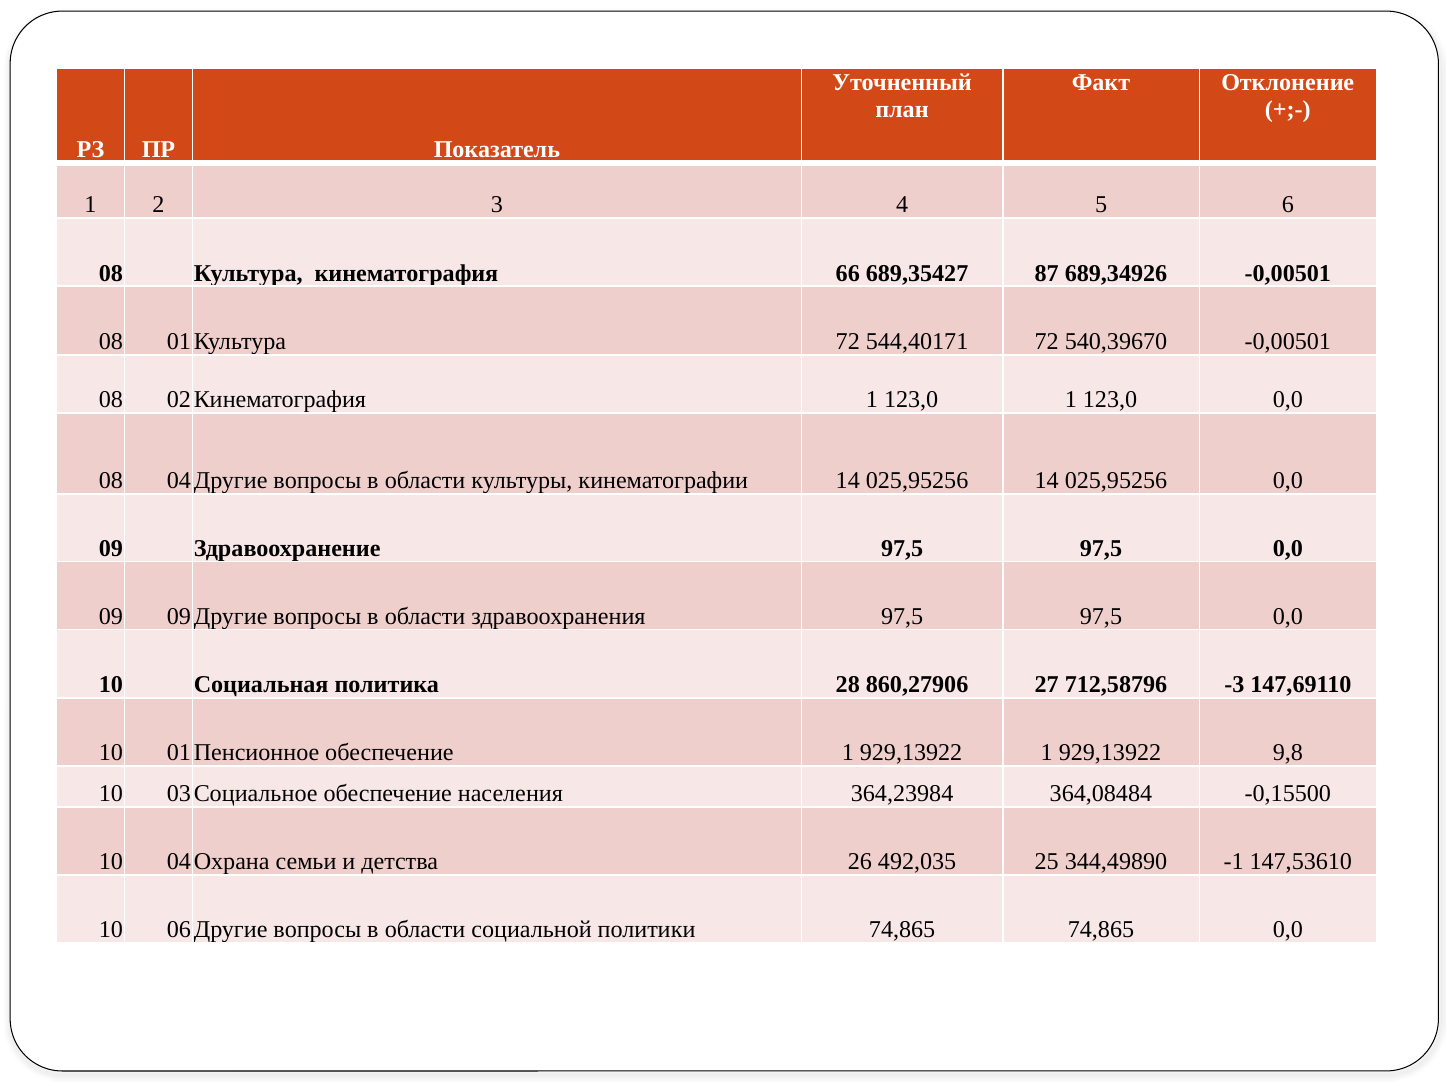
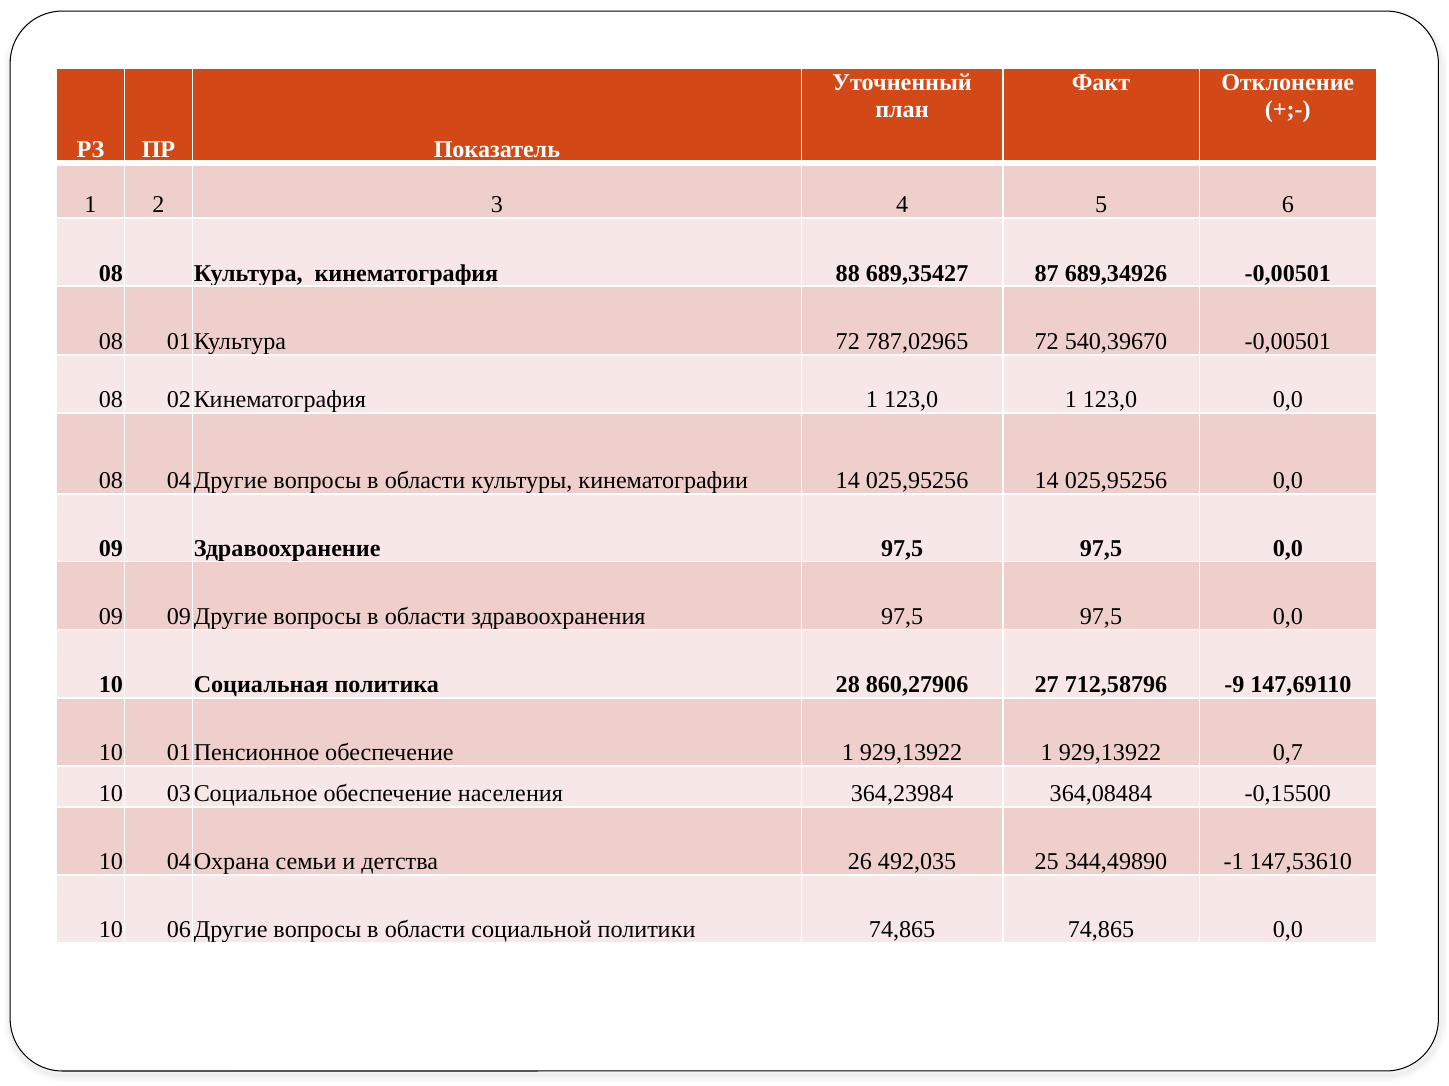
66: 66 -> 88
544,40171: 544,40171 -> 787,02965
-3: -3 -> -9
9,8: 9,8 -> 0,7
